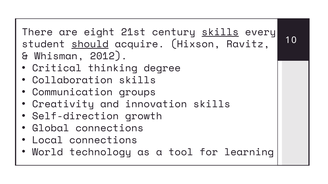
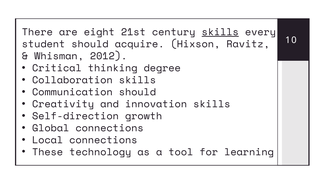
should at (90, 44) underline: present -> none
Communication groups: groups -> should
World: World -> These
